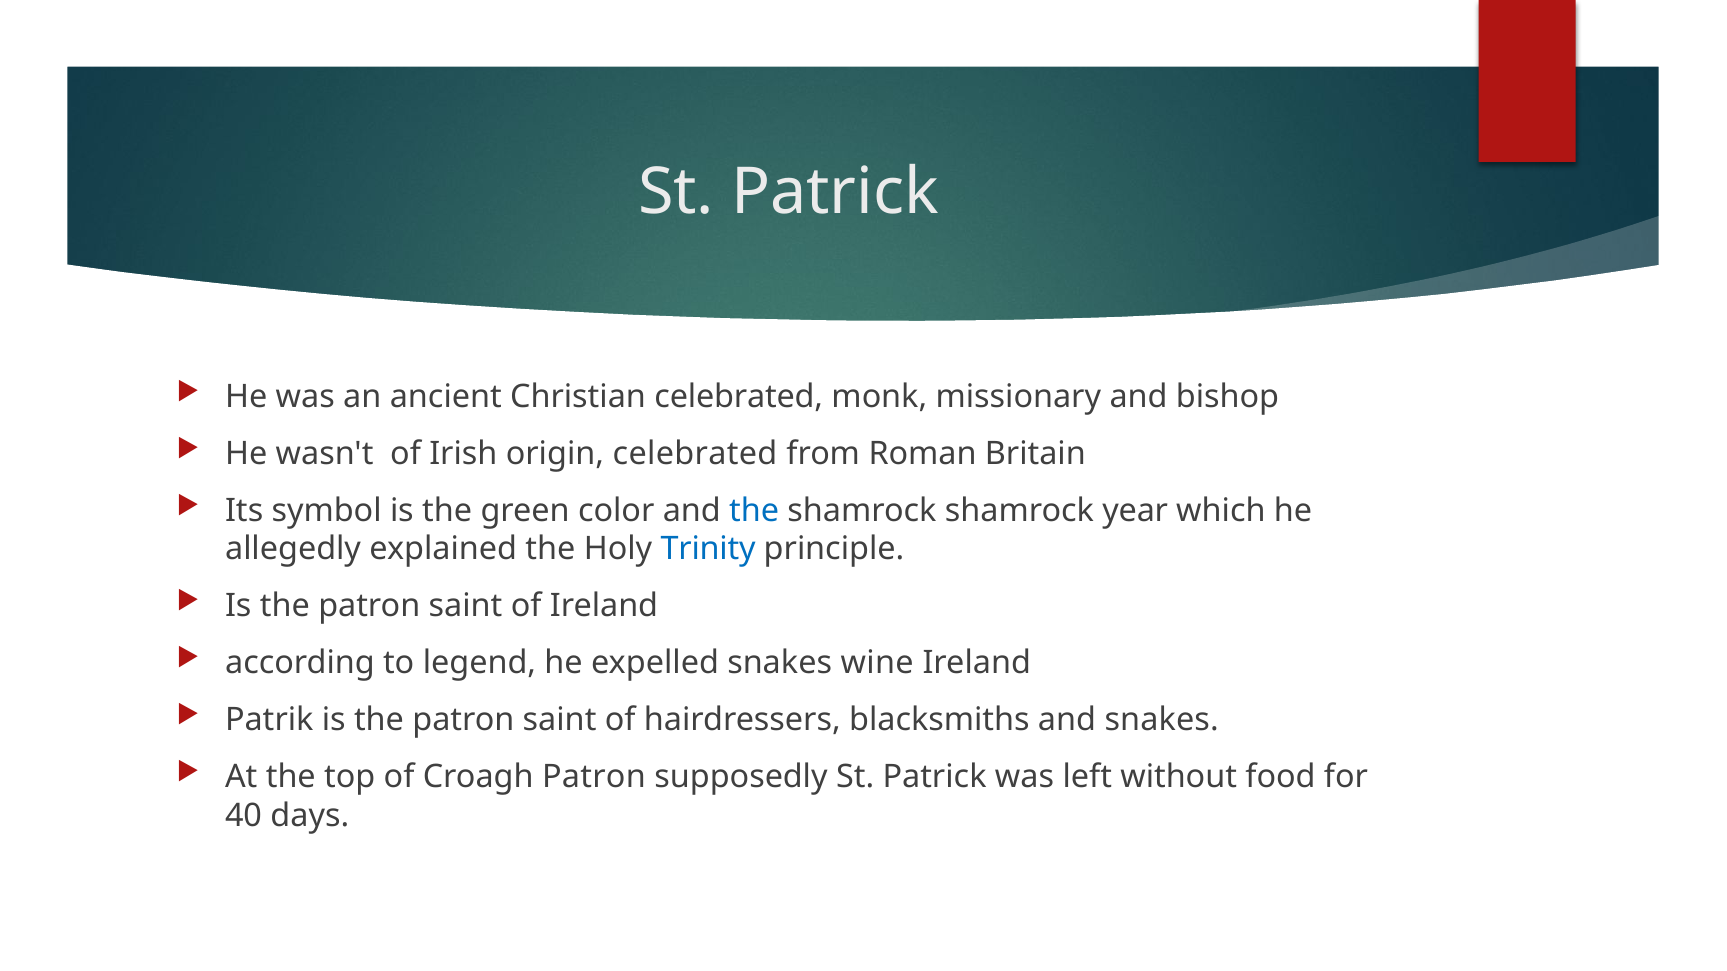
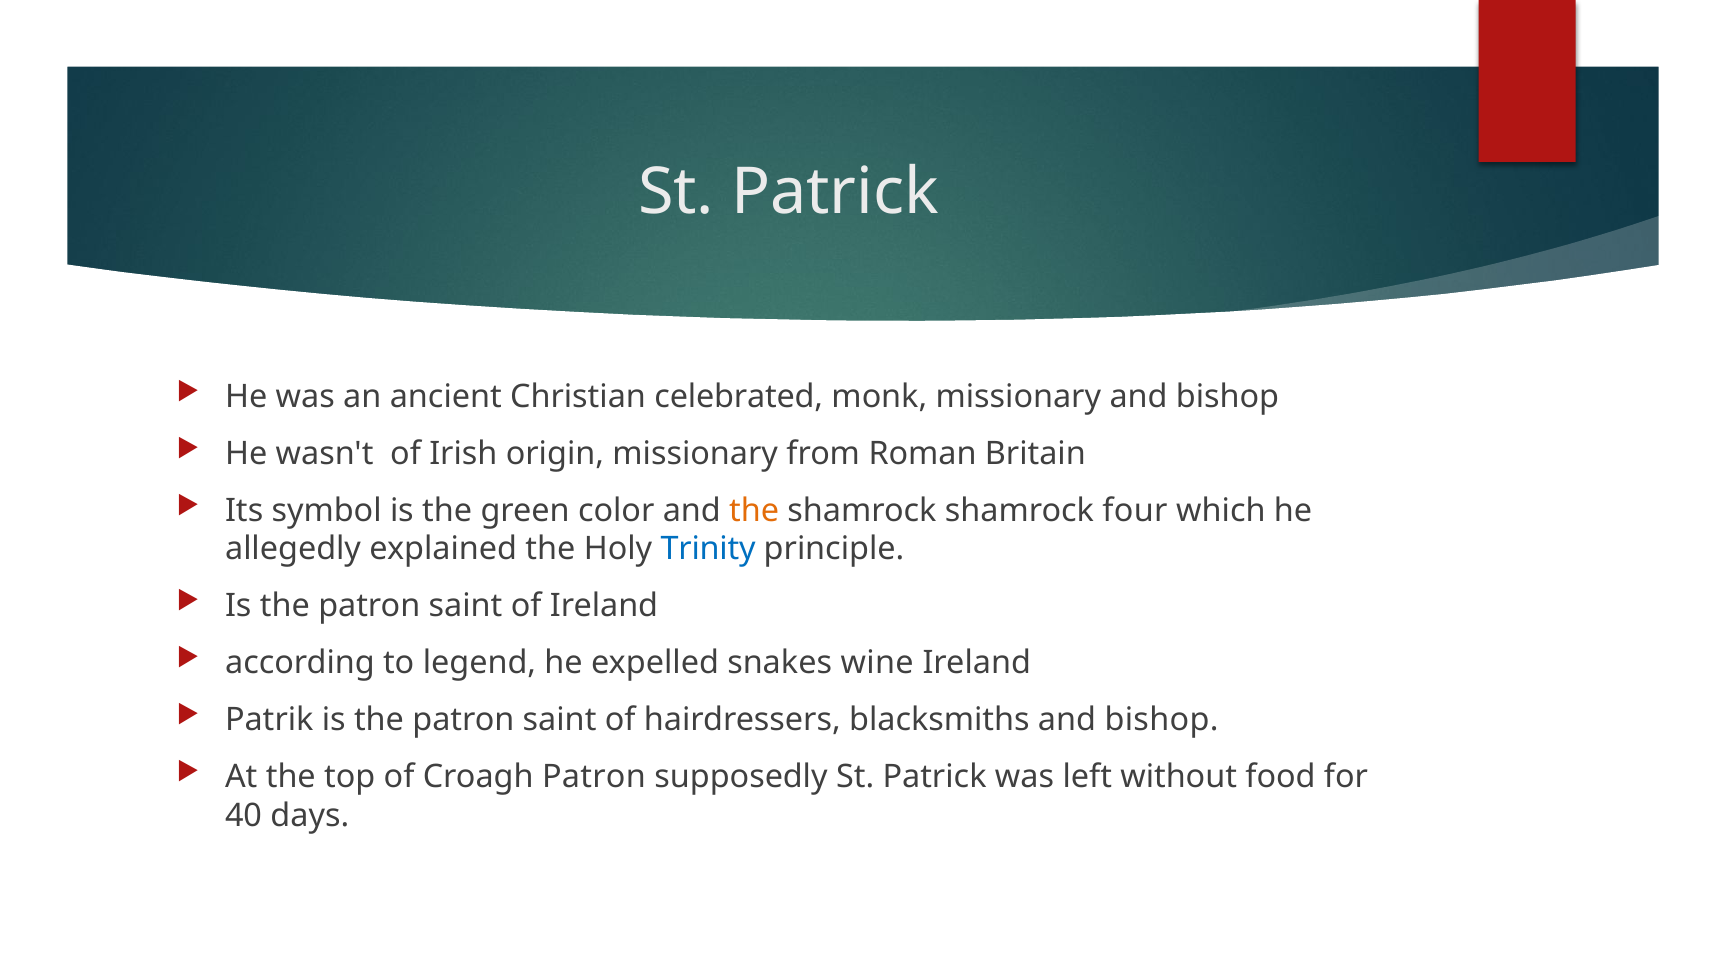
origin celebrated: celebrated -> missionary
the at (754, 511) colour: blue -> orange
year: year -> four
blacksmiths and snakes: snakes -> bishop
